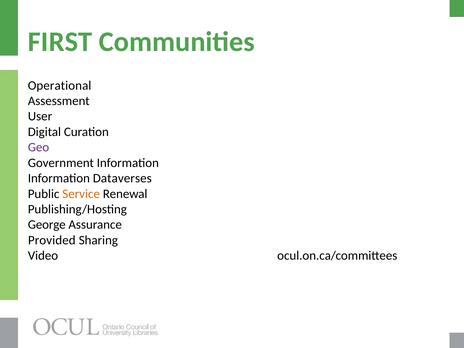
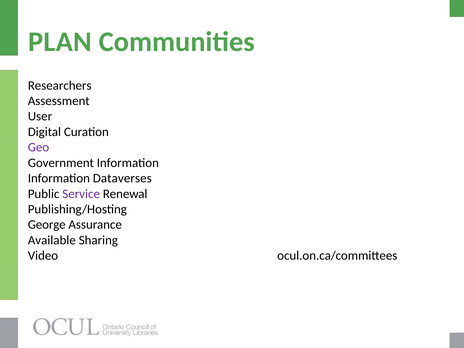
FIRST: FIRST -> PLAN
Operational: Operational -> Researchers
Service colour: orange -> purple
Provided: Provided -> Available
